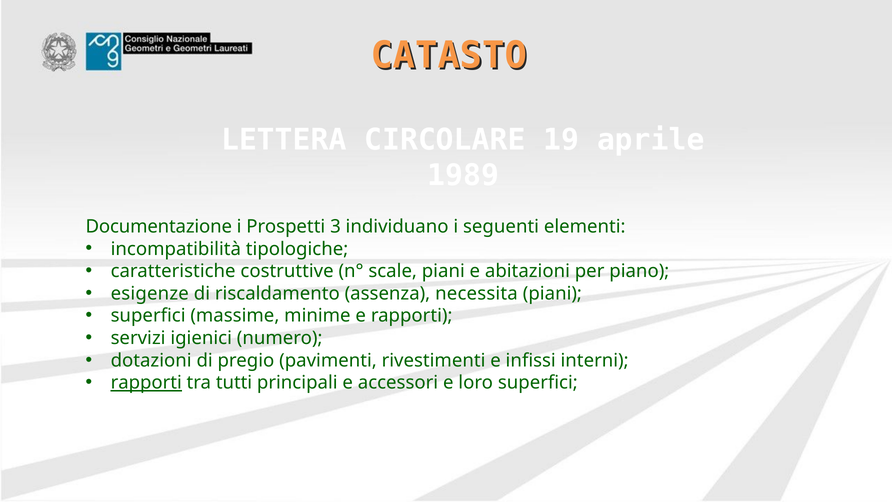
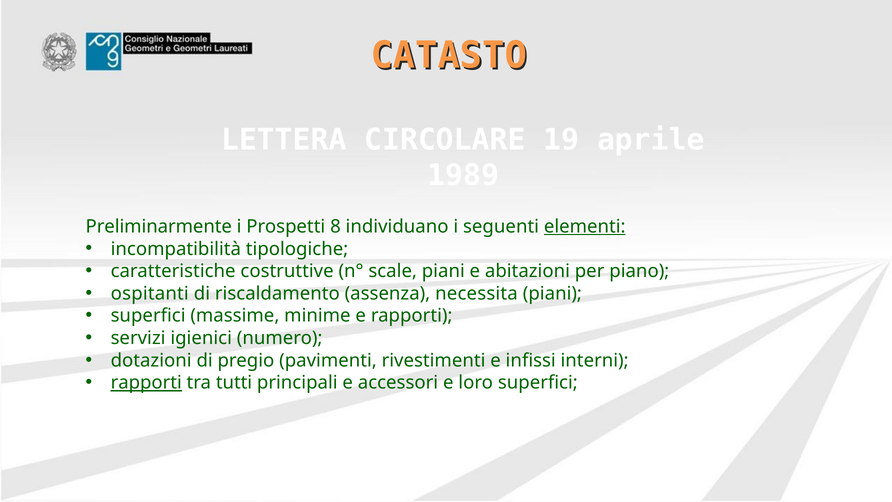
Documentazione: Documentazione -> Preliminarmente
3: 3 -> 8
elementi underline: none -> present
esigenze: esigenze -> ospitanti
